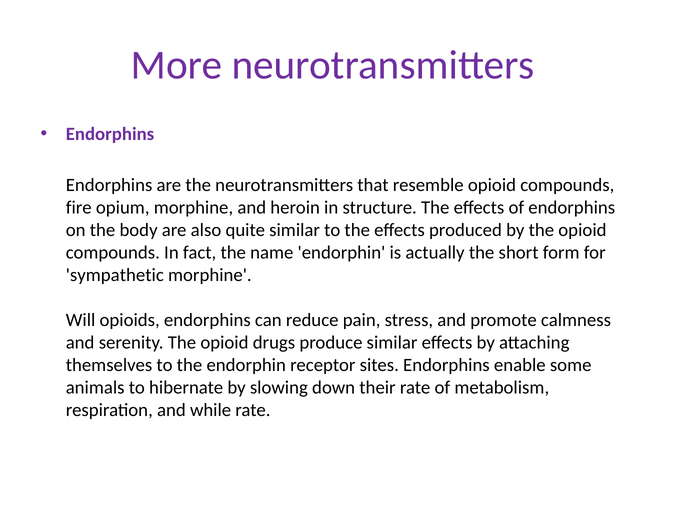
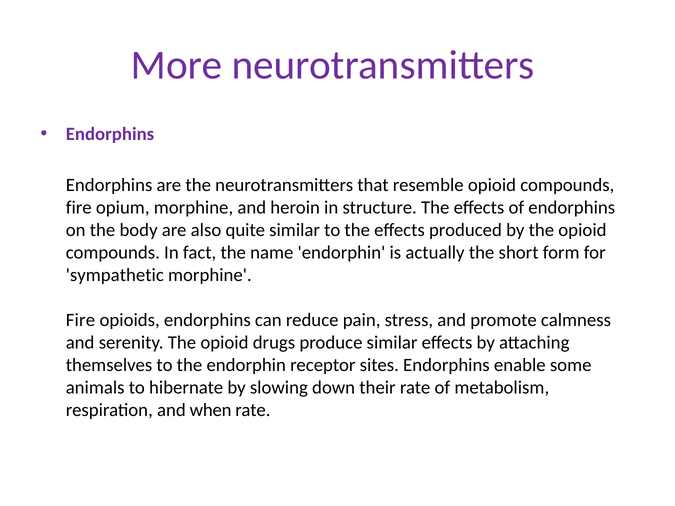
Will at (81, 320): Will -> Fire
while: while -> when
